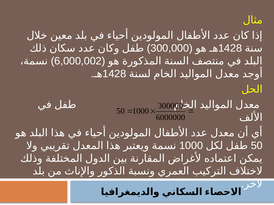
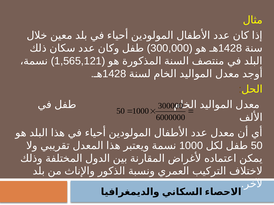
6,000,002: 6,000,002 -> 1,565,121
